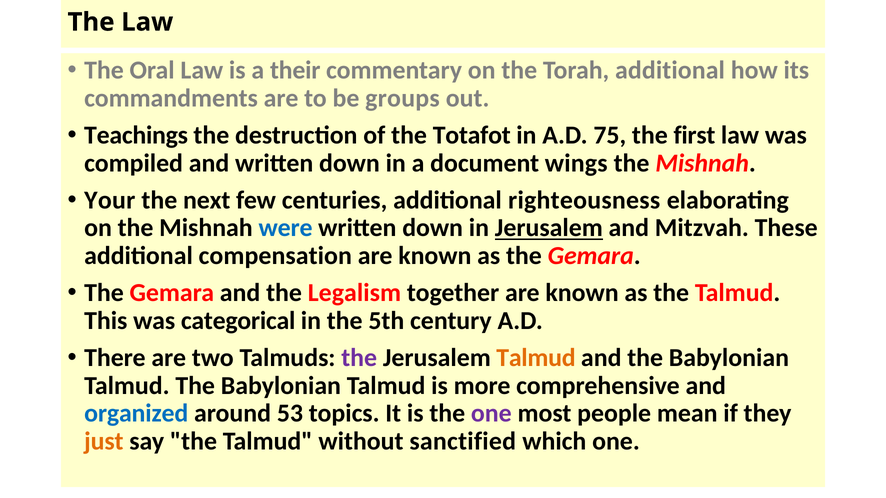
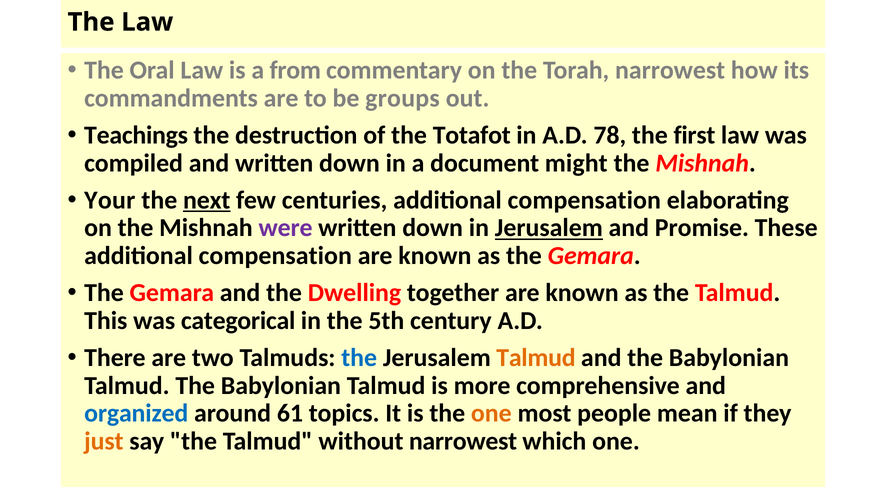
their: their -> from
Torah additional: additional -> narrowest
75: 75 -> 78
wings: wings -> might
next underline: none -> present
centuries additional righteousness: righteousness -> compensation
were colour: blue -> purple
Mitzvah: Mitzvah -> Promise
Legalism: Legalism -> Dwelling
the at (359, 358) colour: purple -> blue
53: 53 -> 61
one at (491, 414) colour: purple -> orange
without sanctified: sanctified -> narrowest
